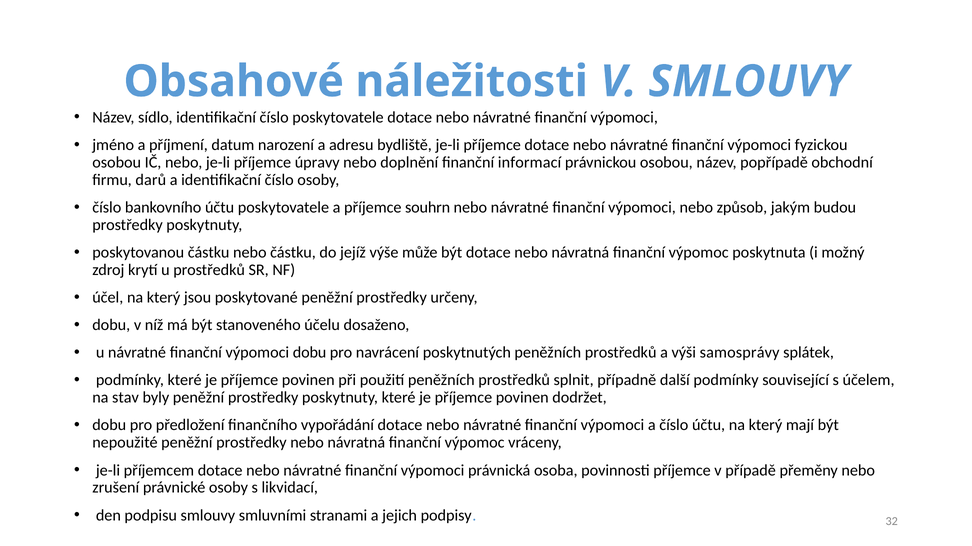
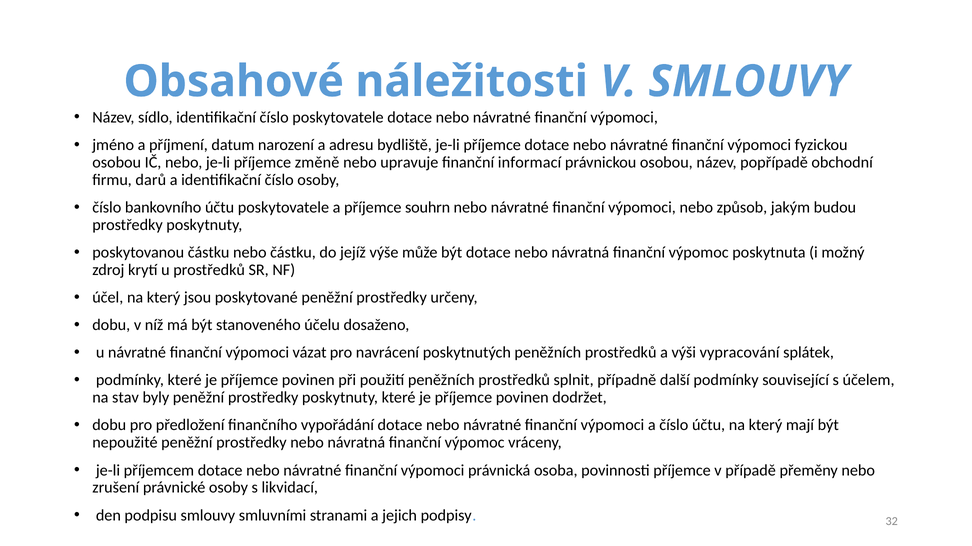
úpravy: úpravy -> změně
doplnění: doplnění -> upravuje
výpomoci dobu: dobu -> vázat
samosprávy: samosprávy -> vypracování
